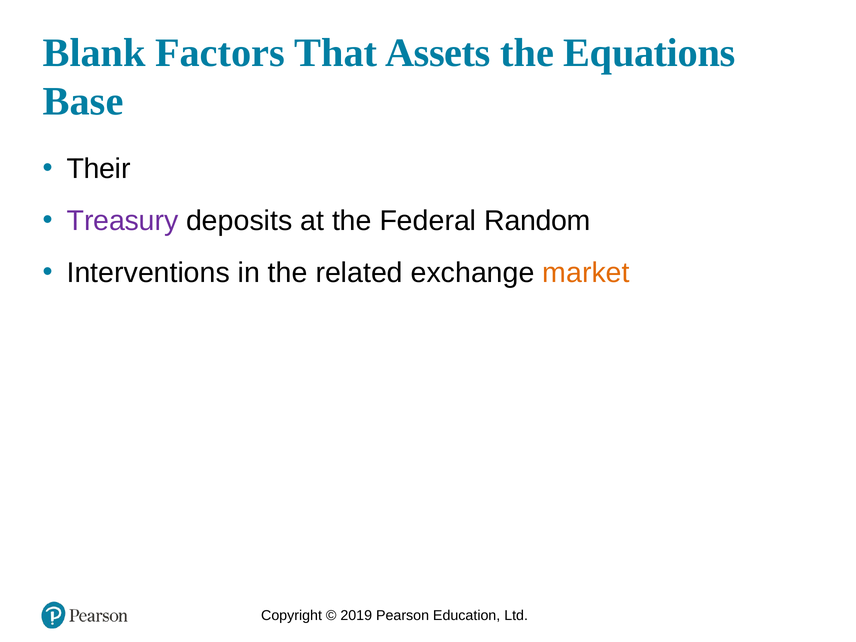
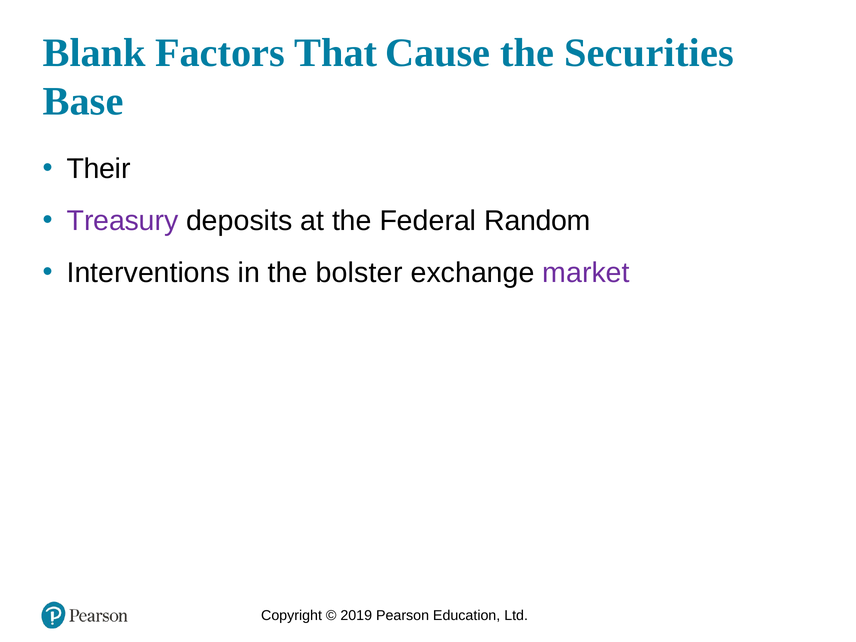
Assets: Assets -> Cause
Equations: Equations -> Securities
related: related -> bolster
market colour: orange -> purple
